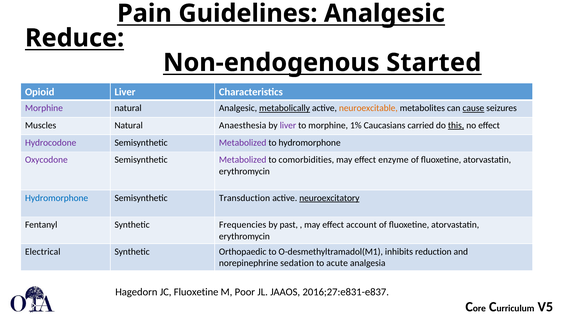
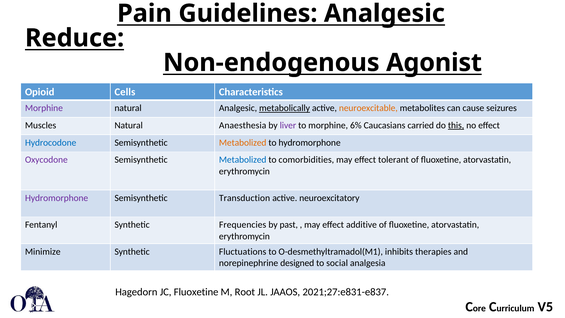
Started: Started -> Agonist
Opioid Liver: Liver -> Cells
cause underline: present -> none
1%: 1% -> 6%
Hydrocodone colour: purple -> blue
Metabolized at (243, 143) colour: purple -> orange
Metabolized at (243, 160) colour: purple -> blue
enzyme: enzyme -> tolerant
Hydromorphone at (57, 198) colour: blue -> purple
neuroexcitatory underline: present -> none
account: account -> additive
Electrical: Electrical -> Minimize
Orthopaedic: Orthopaedic -> Fluctuations
reduction: reduction -> therapies
sedation: sedation -> designed
acute: acute -> social
Poor: Poor -> Root
2016;27:e831-e837: 2016;27:e831-e837 -> 2021;27:e831-e837
